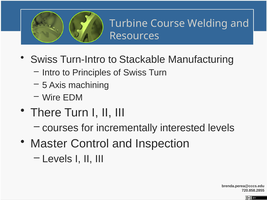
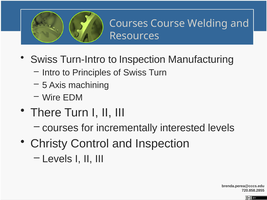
Turbine at (129, 23): Turbine -> Courses
to Stackable: Stackable -> Inspection
Master: Master -> Christy
